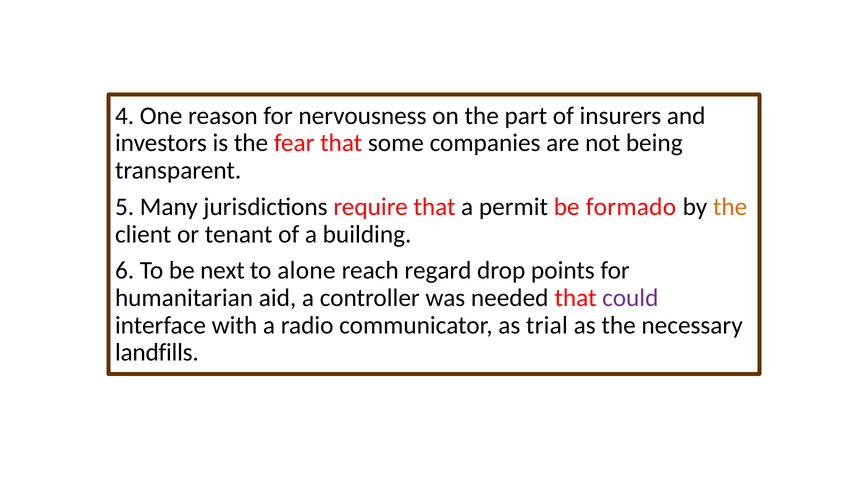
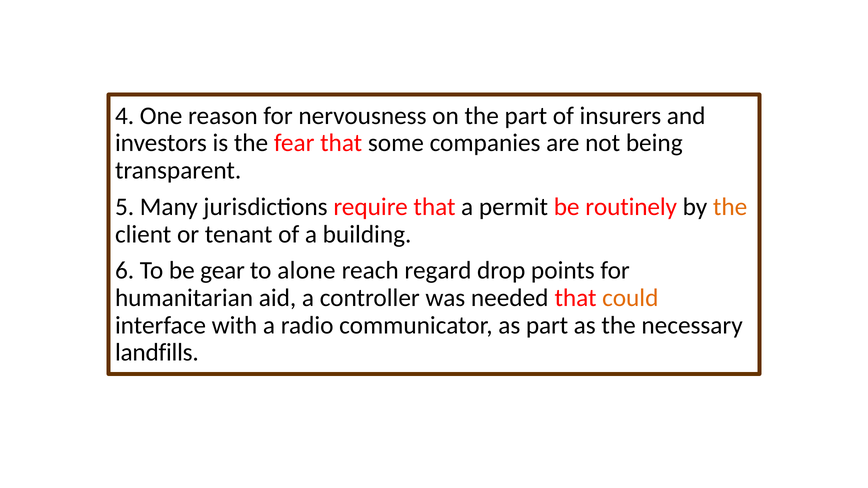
formado: formado -> routinely
next: next -> gear
could colour: purple -> orange
as trial: trial -> part
